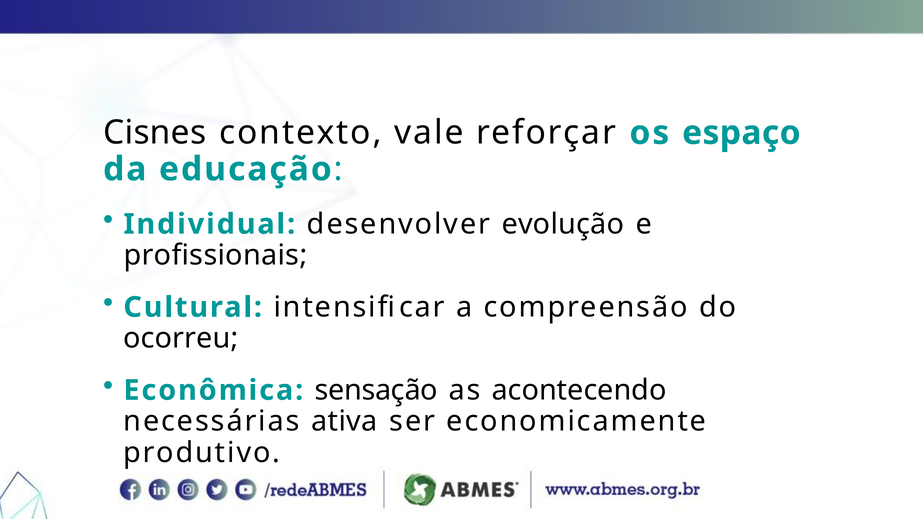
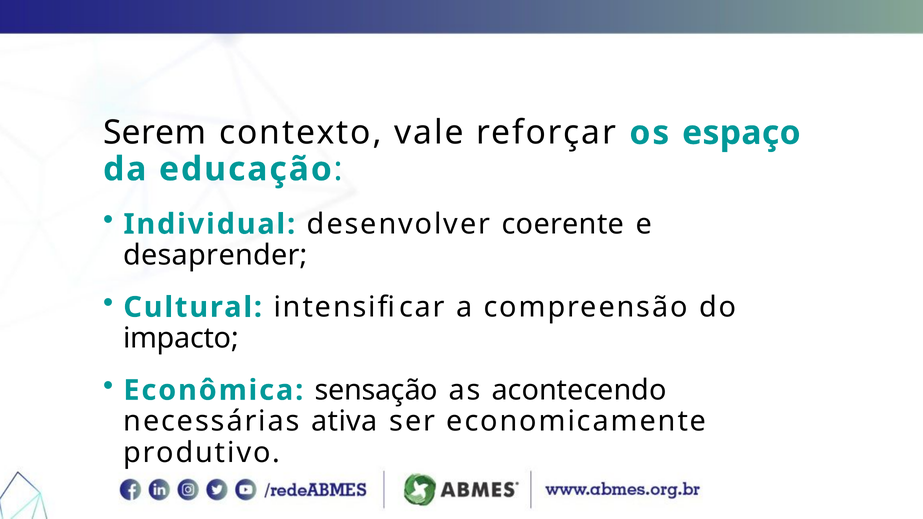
Cisnes: Cisnes -> Serem
evolução: evolução -> coerente
profissionais: profissionais -> desaprender
ocorreu: ocorreu -> impacto
